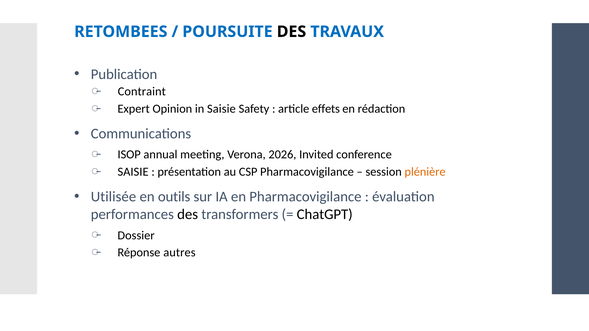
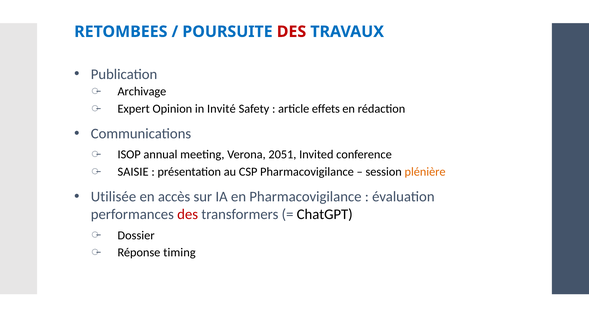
DES at (291, 32) colour: black -> red
Contraint: Contraint -> Archivage
in Saisie: Saisie -> Invité
2026: 2026 -> 2051
outils: outils -> accès
des at (188, 215) colour: black -> red
autres: autres -> timing
